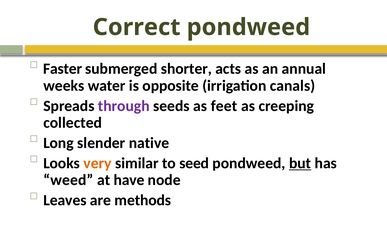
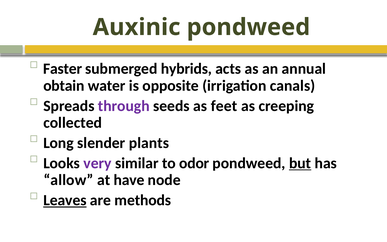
Correct: Correct -> Auxinic
shorter: shorter -> hybrids
weeks: weeks -> obtain
native: native -> plants
very colour: orange -> purple
seed: seed -> odor
weed: weed -> allow
Leaves underline: none -> present
